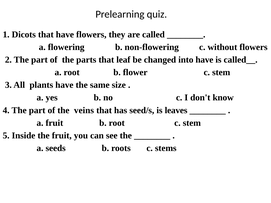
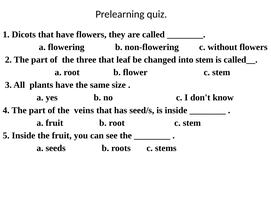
parts: parts -> three
into have: have -> stem
is leaves: leaves -> inside
